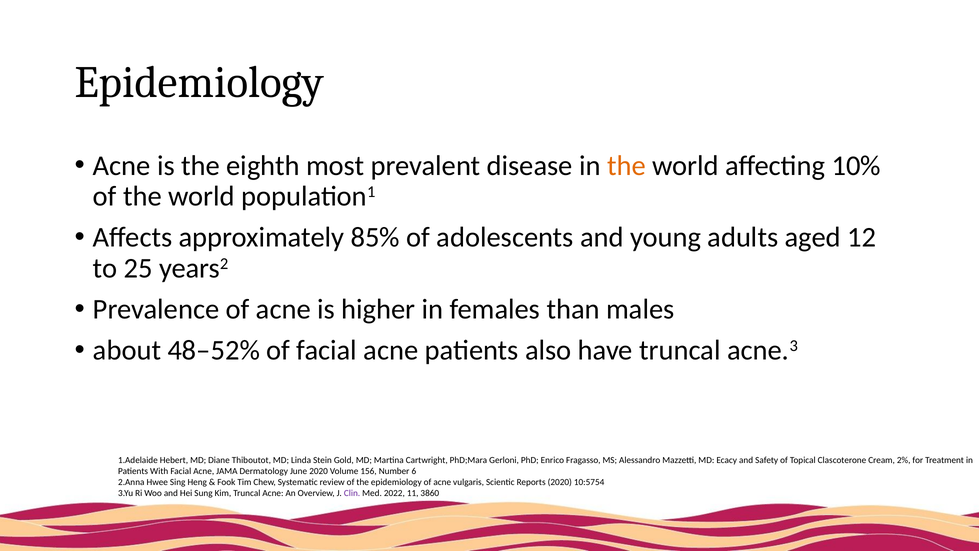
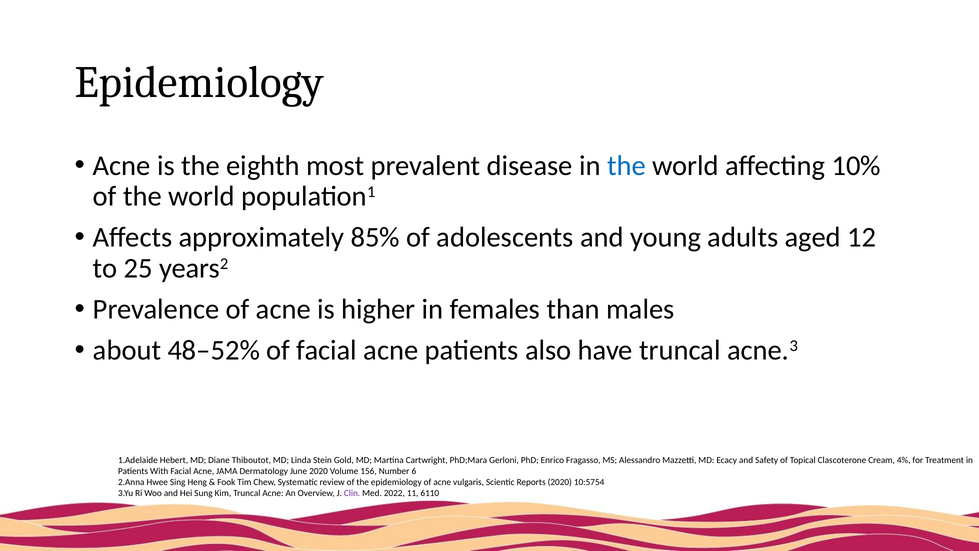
the at (626, 166) colour: orange -> blue
2%: 2% -> 4%
3860: 3860 -> 6110
